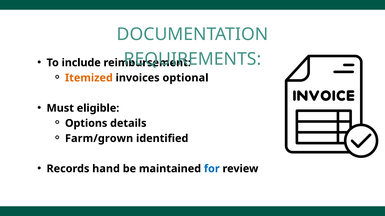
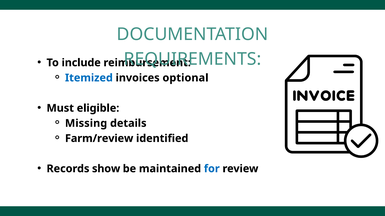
Itemized colour: orange -> blue
Options: Options -> Missing
Farm/grown: Farm/grown -> Farm/review
hand: hand -> show
